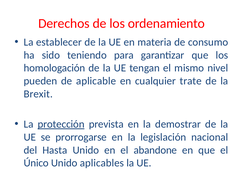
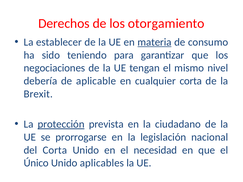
ordenamiento: ordenamiento -> otorgamiento
materia underline: none -> present
homologación: homologación -> negociaciones
pueden: pueden -> debería
cualquier trate: trate -> corta
demostrar: demostrar -> ciudadano
del Hasta: Hasta -> Corta
abandone: abandone -> necesidad
